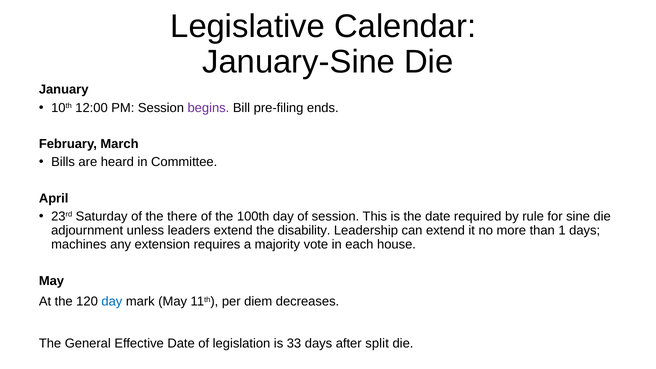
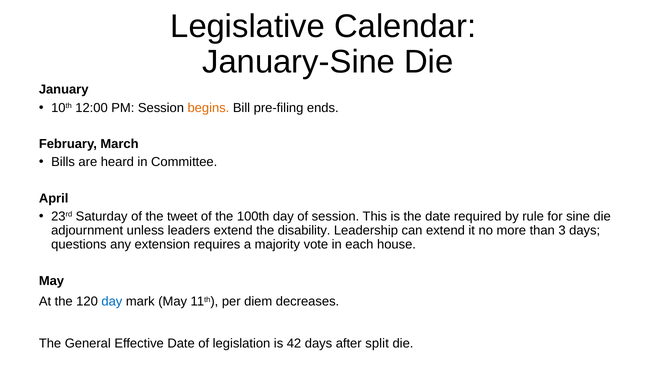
begins colour: purple -> orange
there: there -> tweet
1: 1 -> 3
machines: machines -> questions
33: 33 -> 42
